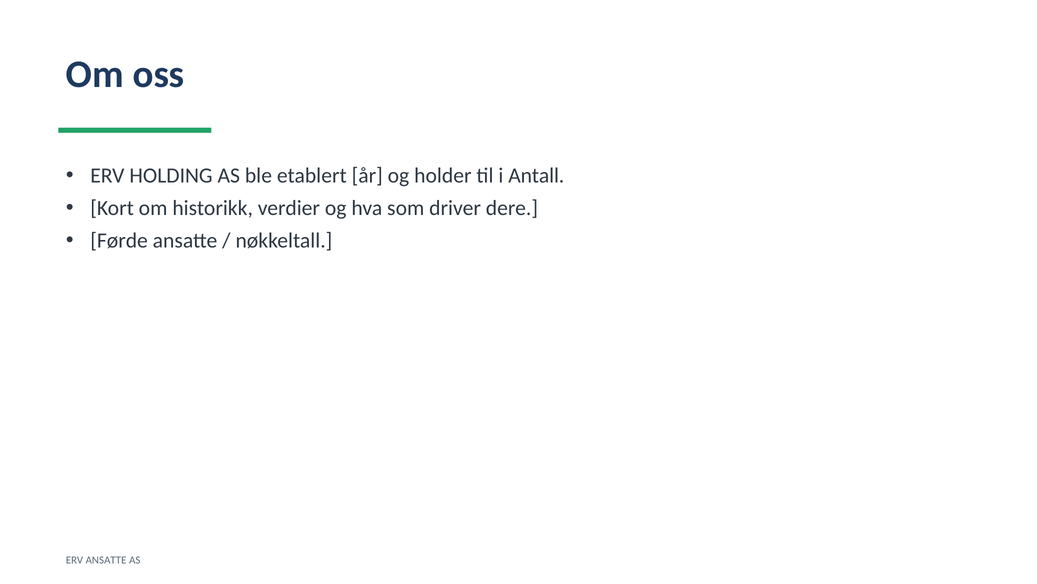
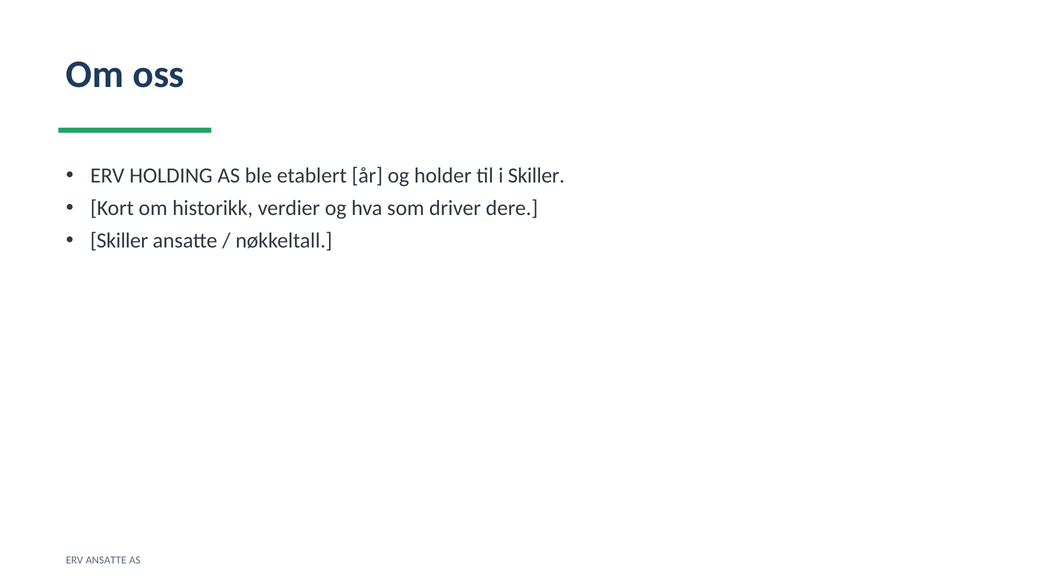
i Antall: Antall -> Skiller
Førde at (119, 240): Førde -> Skiller
